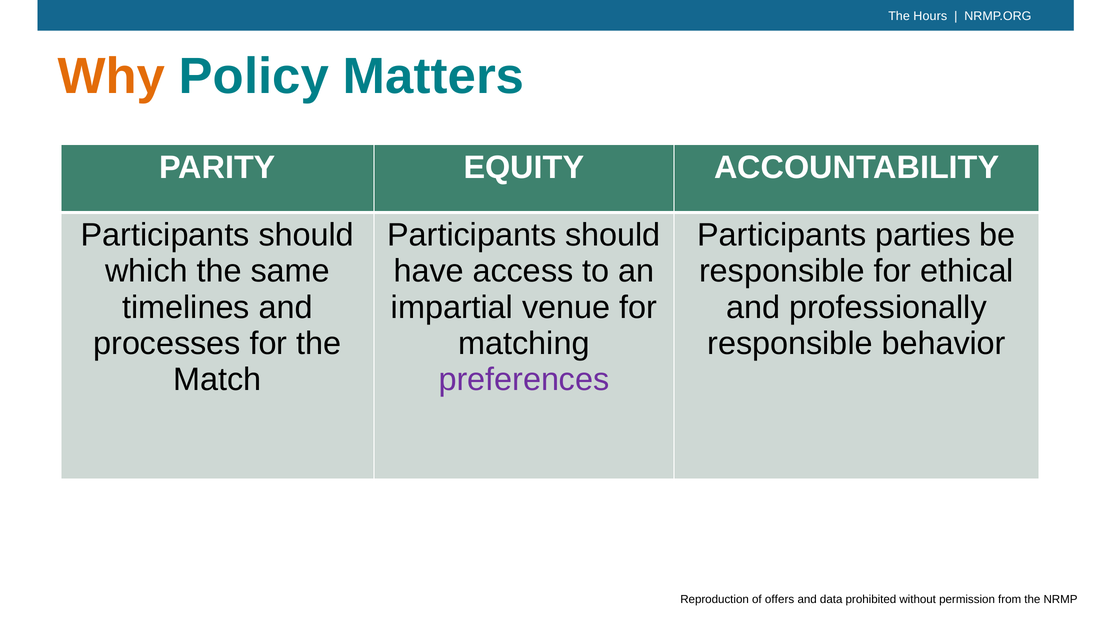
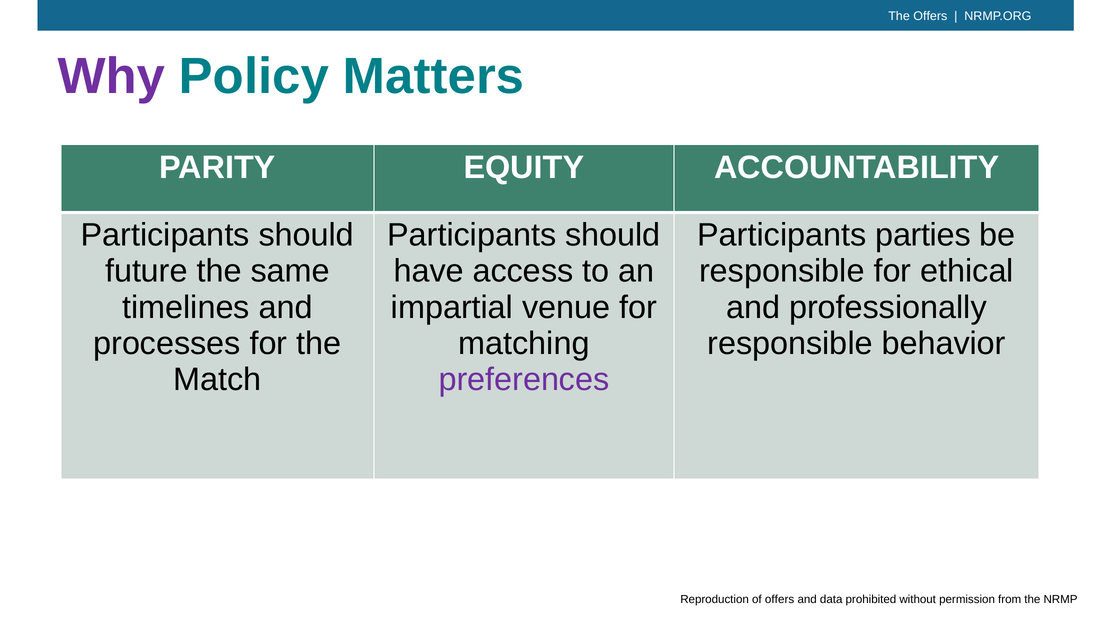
The Hours: Hours -> Offers
Why colour: orange -> purple
which: which -> future
